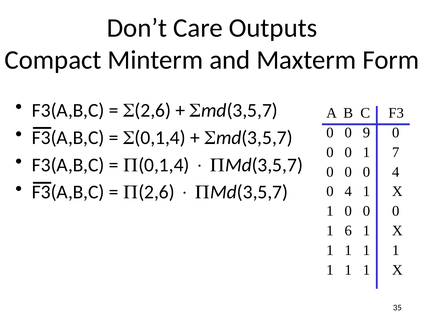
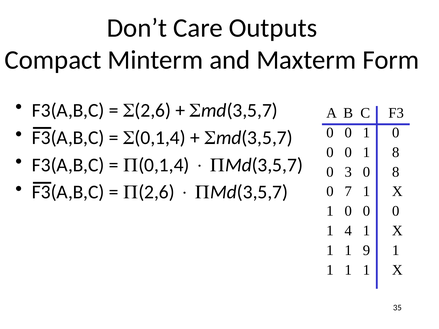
9 at (366, 133): 9 -> 1
1 7: 7 -> 8
0 at (348, 172): 0 -> 3
4 at (396, 172): 4 -> 8
4 at (348, 192): 4 -> 7
6: 6 -> 4
1 at (366, 250): 1 -> 9
